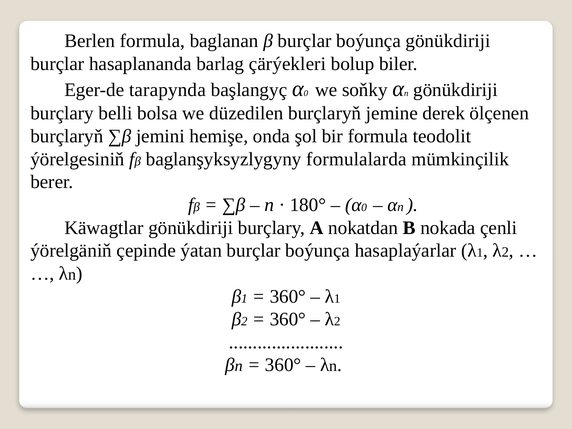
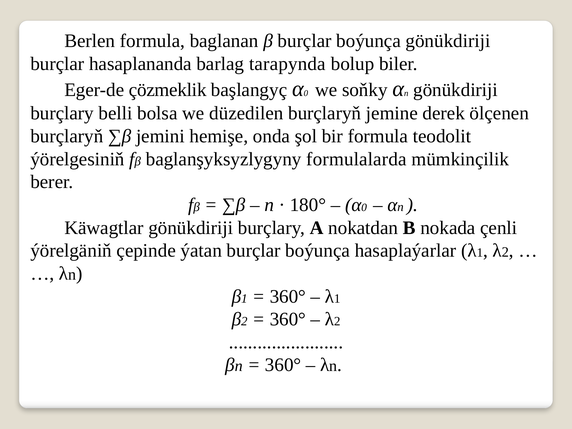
çärýekleri: çärýekleri -> tarapynda
tarapynda: tarapynda -> çözmeklik
